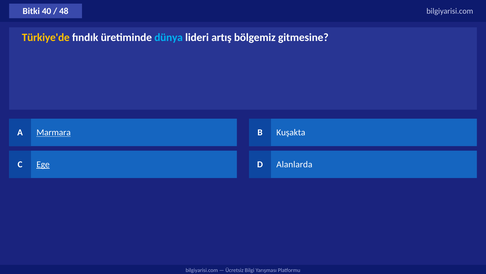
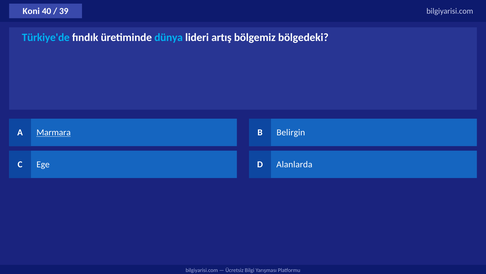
Bitki: Bitki -> Koni
48: 48 -> 39
Türkiye'de colour: yellow -> light blue
gitmesine: gitmesine -> bölgedeki
Kuşakta: Kuşakta -> Belirgin
Ege underline: present -> none
